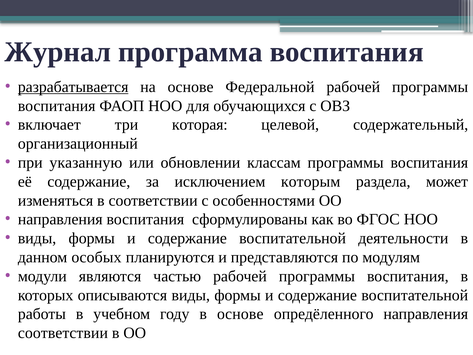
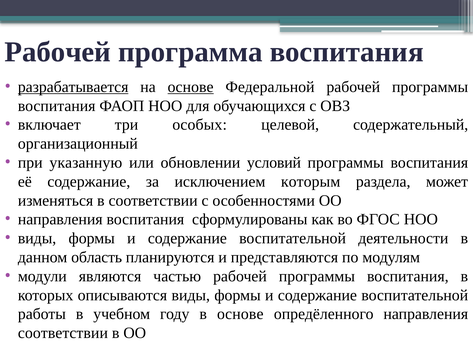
Журнал at (58, 52): Журнал -> Рабочей
основе at (191, 87) underline: none -> present
которая: которая -> особых
классам: классам -> условий
особых: особых -> область
